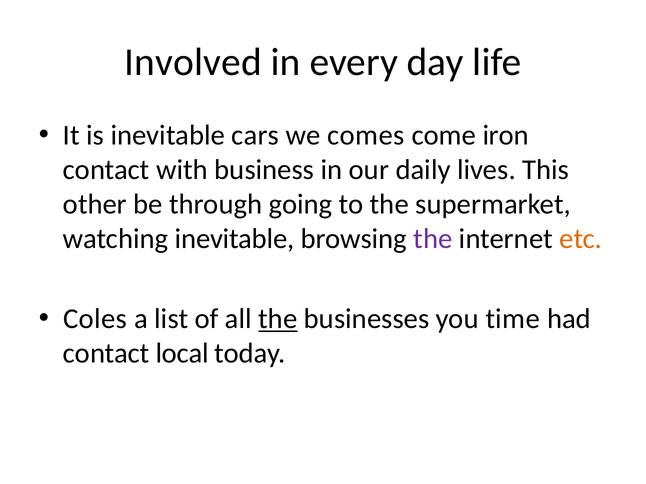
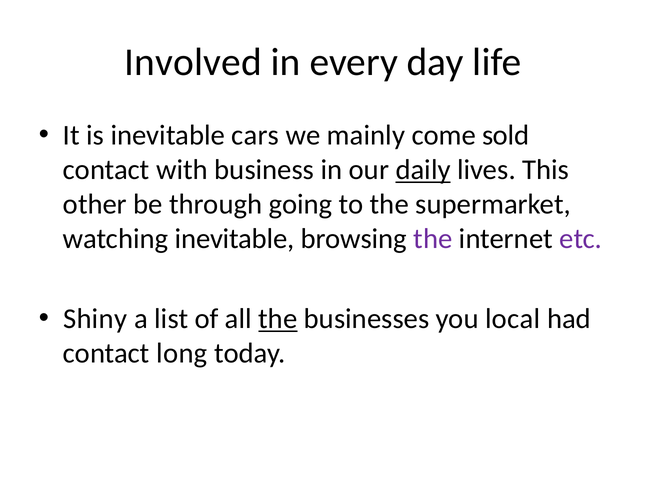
comes: comes -> mainly
iron: iron -> sold
daily underline: none -> present
etc colour: orange -> purple
Coles: Coles -> Shiny
time: time -> local
local: local -> long
